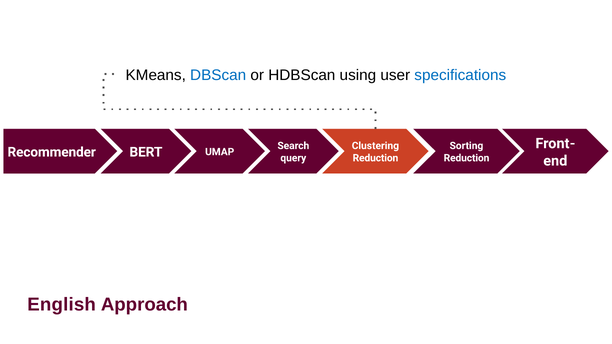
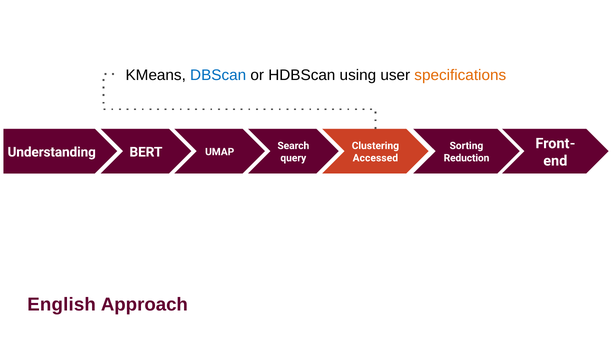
specifications colour: blue -> orange
Recommender: Recommender -> Understanding
Reduction at (375, 158): Reduction -> Accessed
